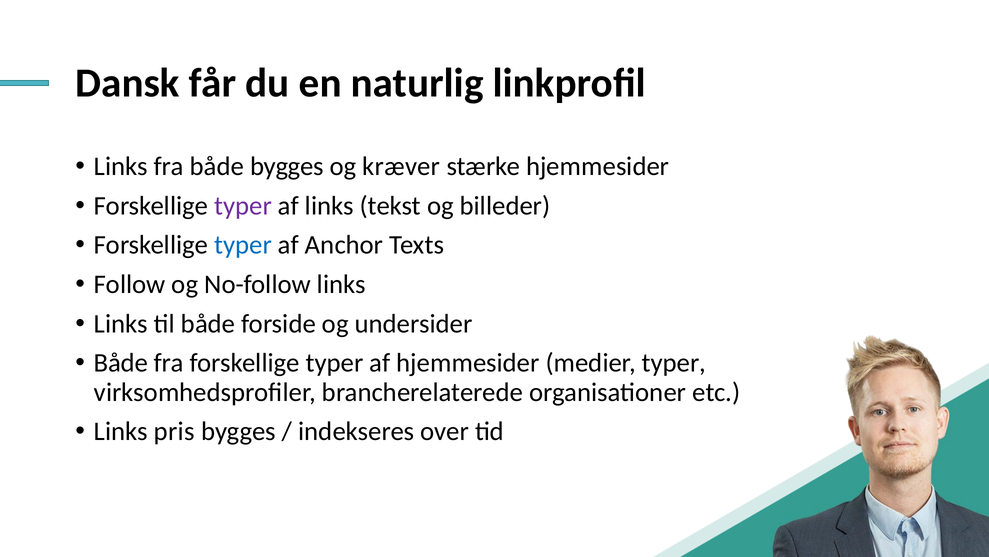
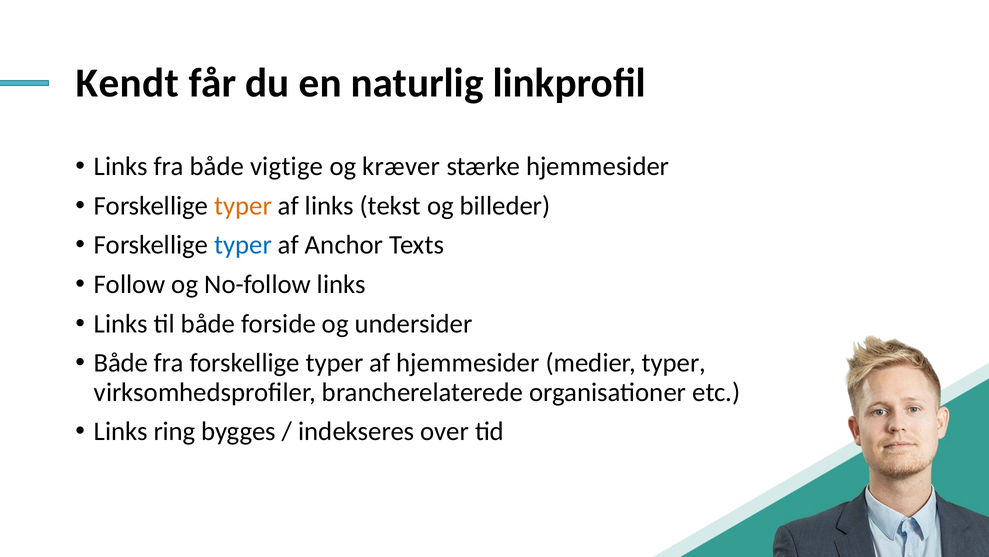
Dansk: Dansk -> Kendt
både bygges: bygges -> vigtige
typer at (243, 205) colour: purple -> orange
pris: pris -> ring
